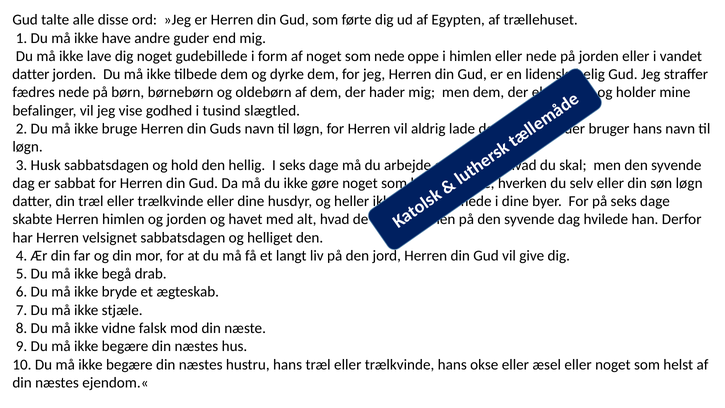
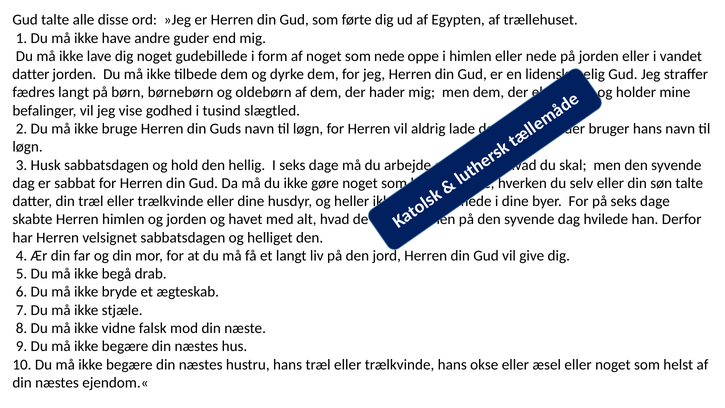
fædres nede: nede -> langt
søn løgn: løgn -> talte
